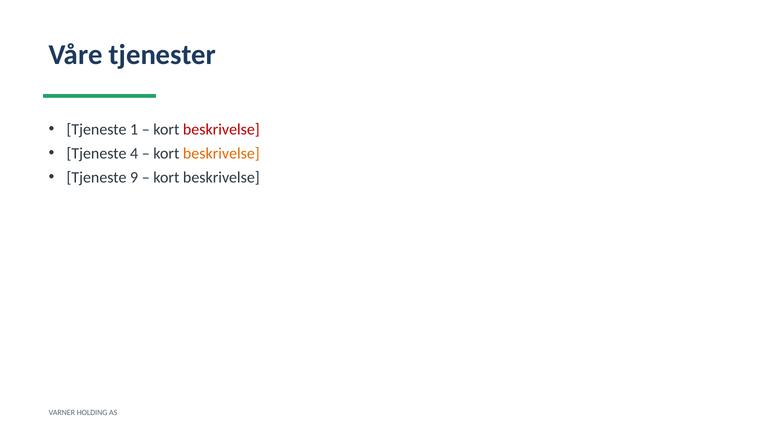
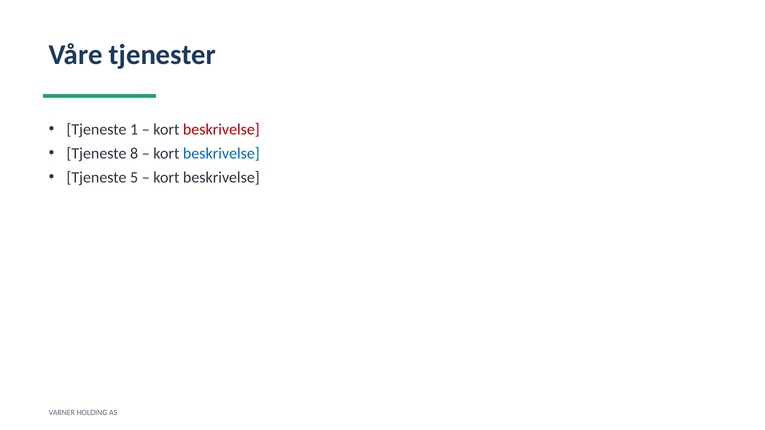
4: 4 -> 8
beskrivelse at (221, 153) colour: orange -> blue
9: 9 -> 5
